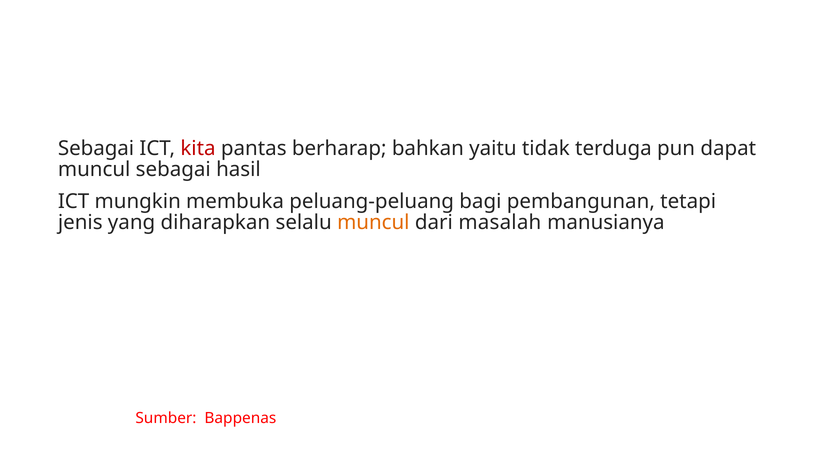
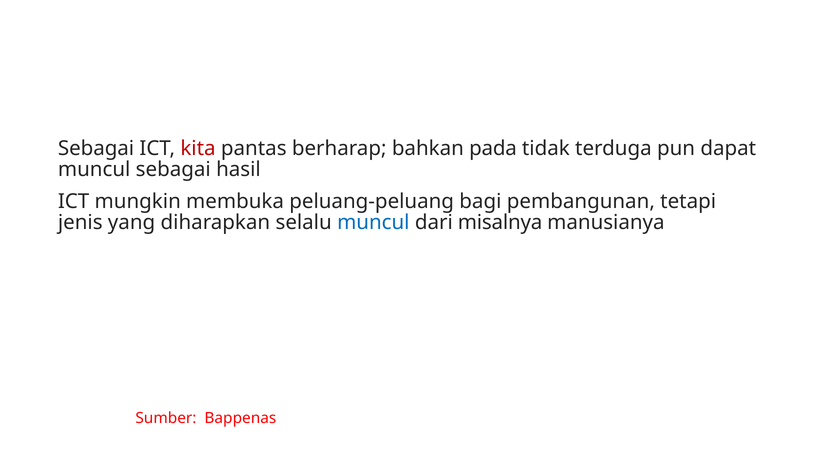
yaitu: yaitu -> pada
muncul at (373, 223) colour: orange -> blue
masalah: masalah -> misalnya
